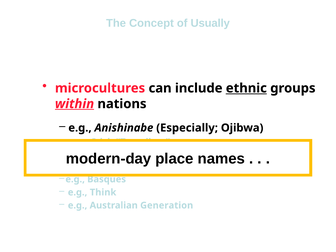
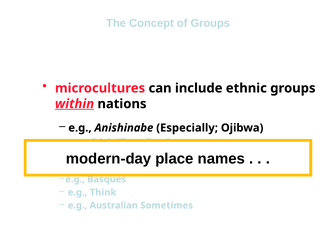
of Usually: Usually -> Groups
ethnic underline: present -> none
Australian Generation: Generation -> Sometimes
